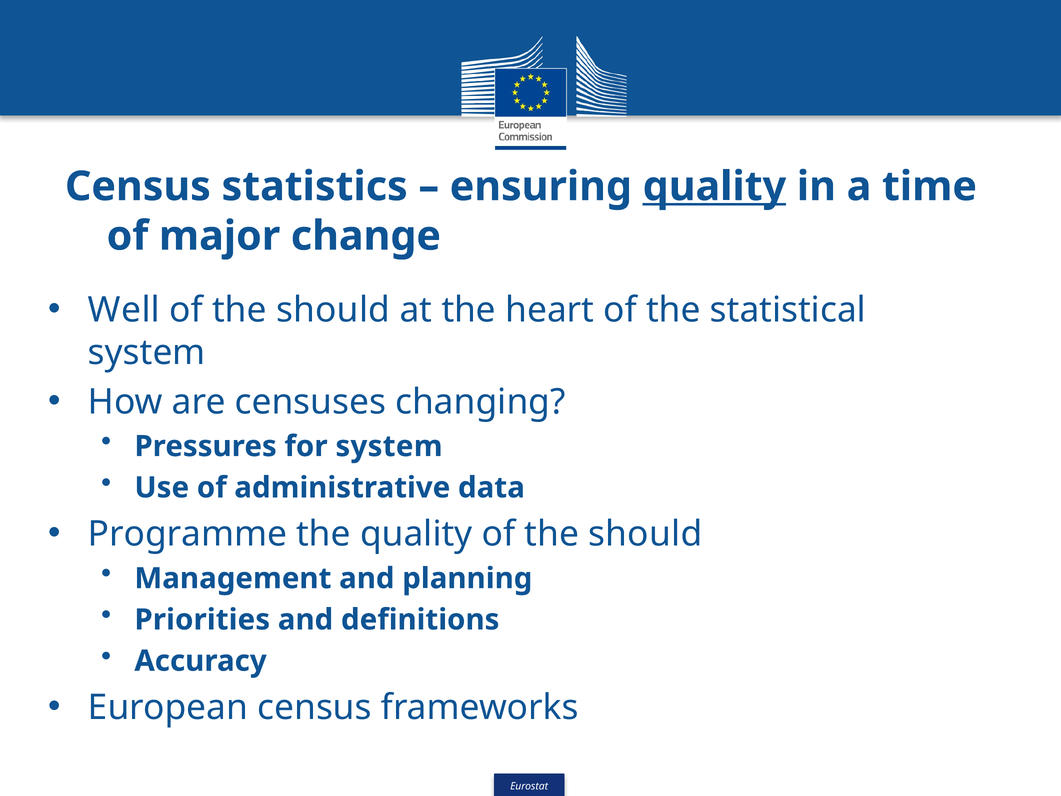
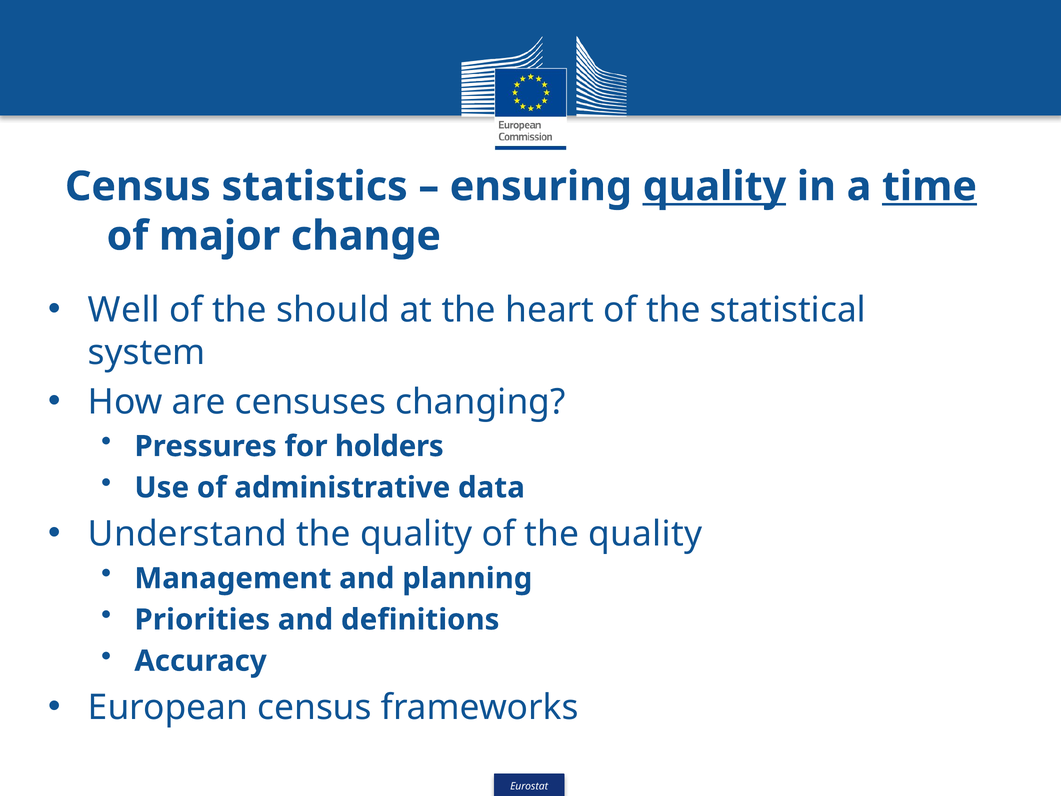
time underline: none -> present
for system: system -> holders
Programme: Programme -> Understand
quality of the should: should -> quality
